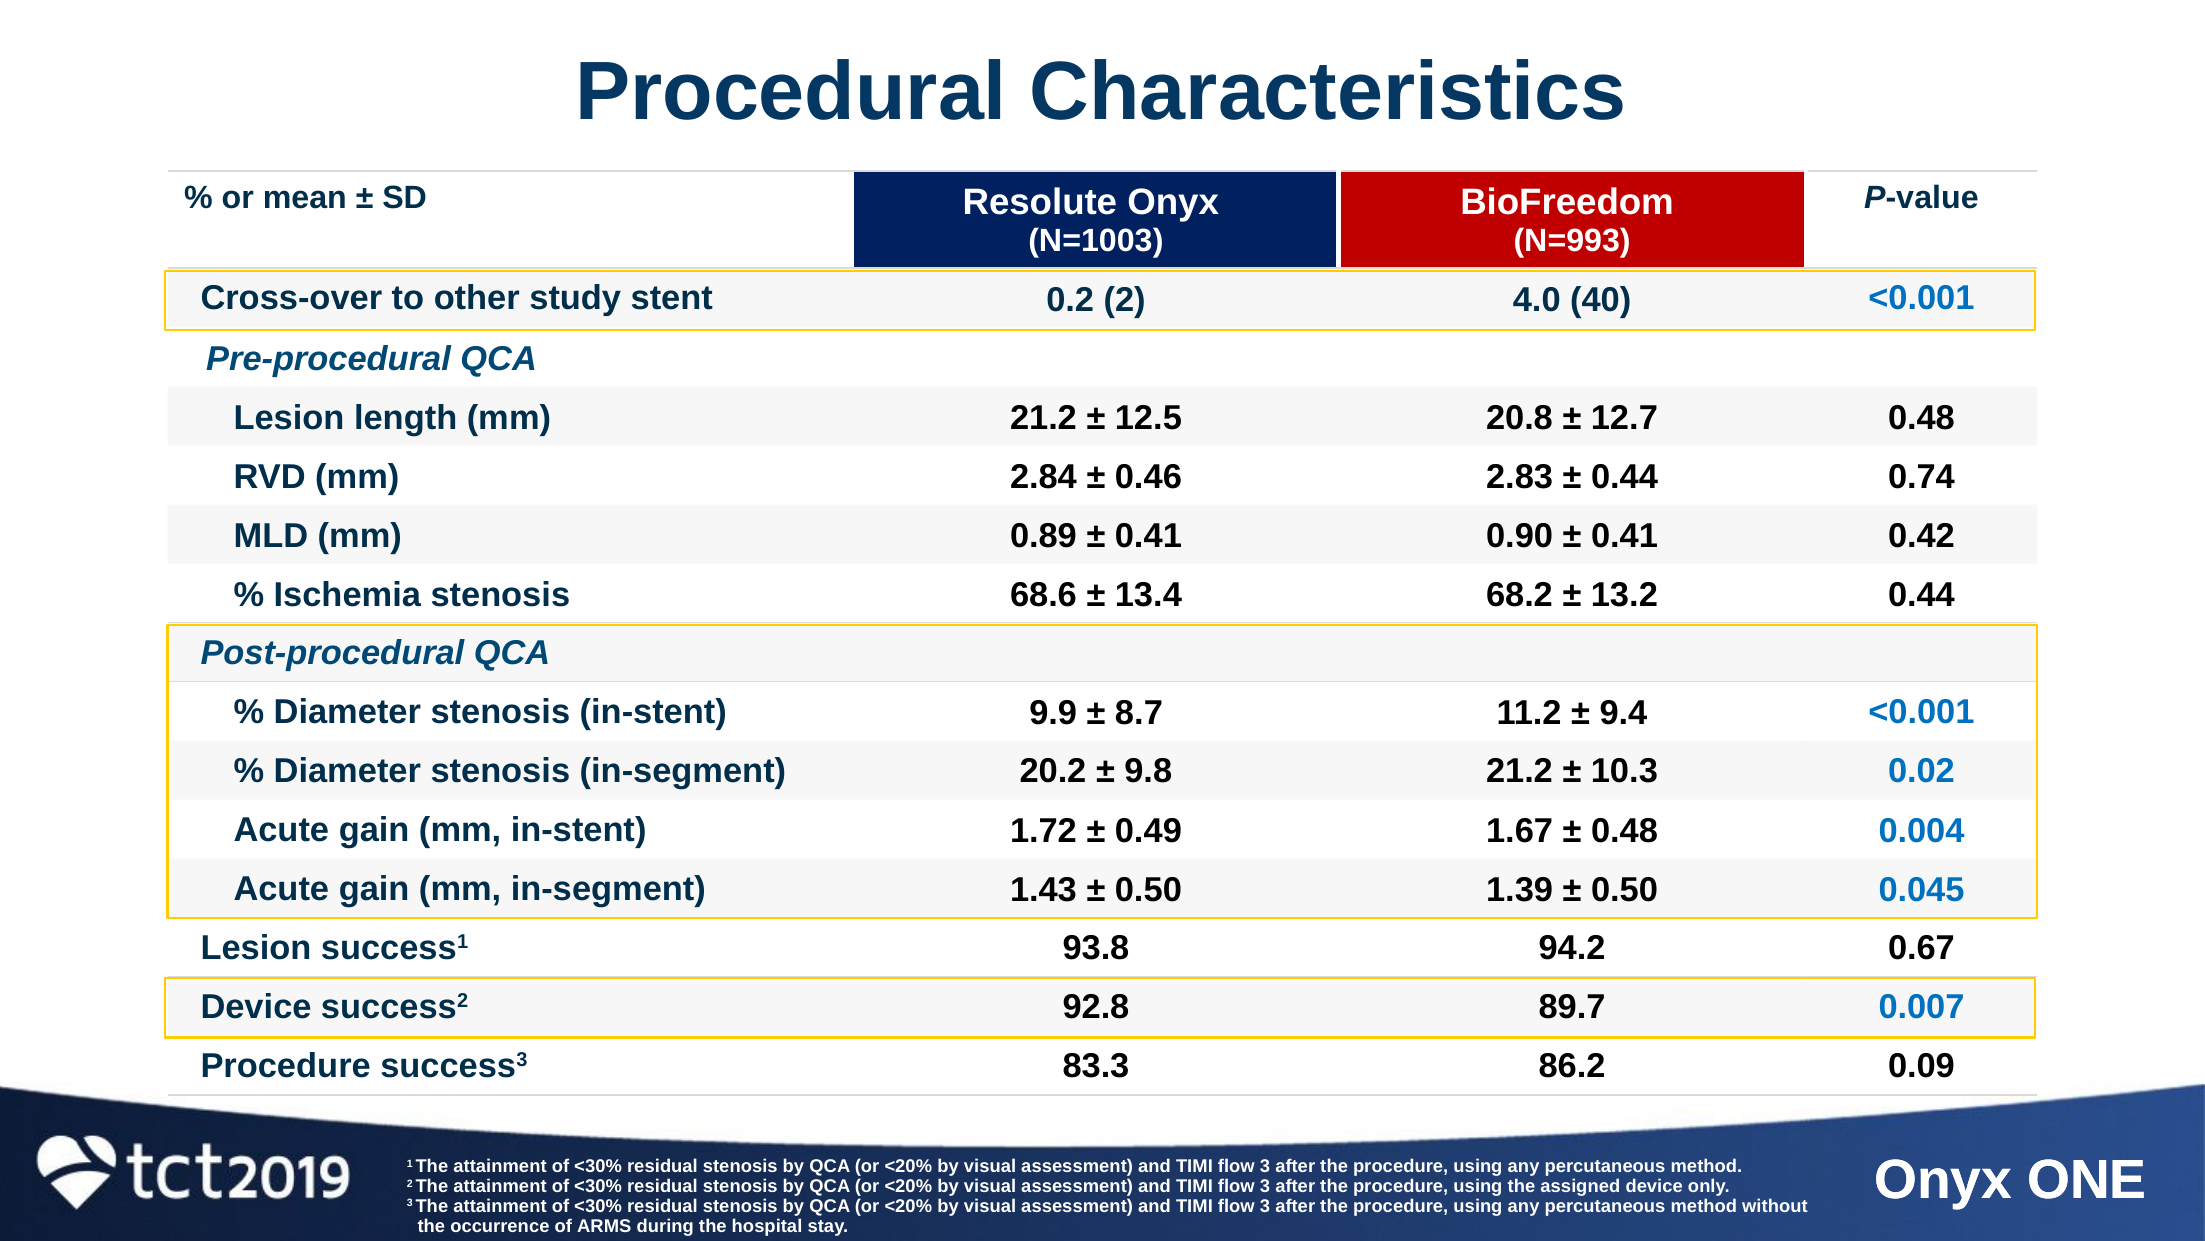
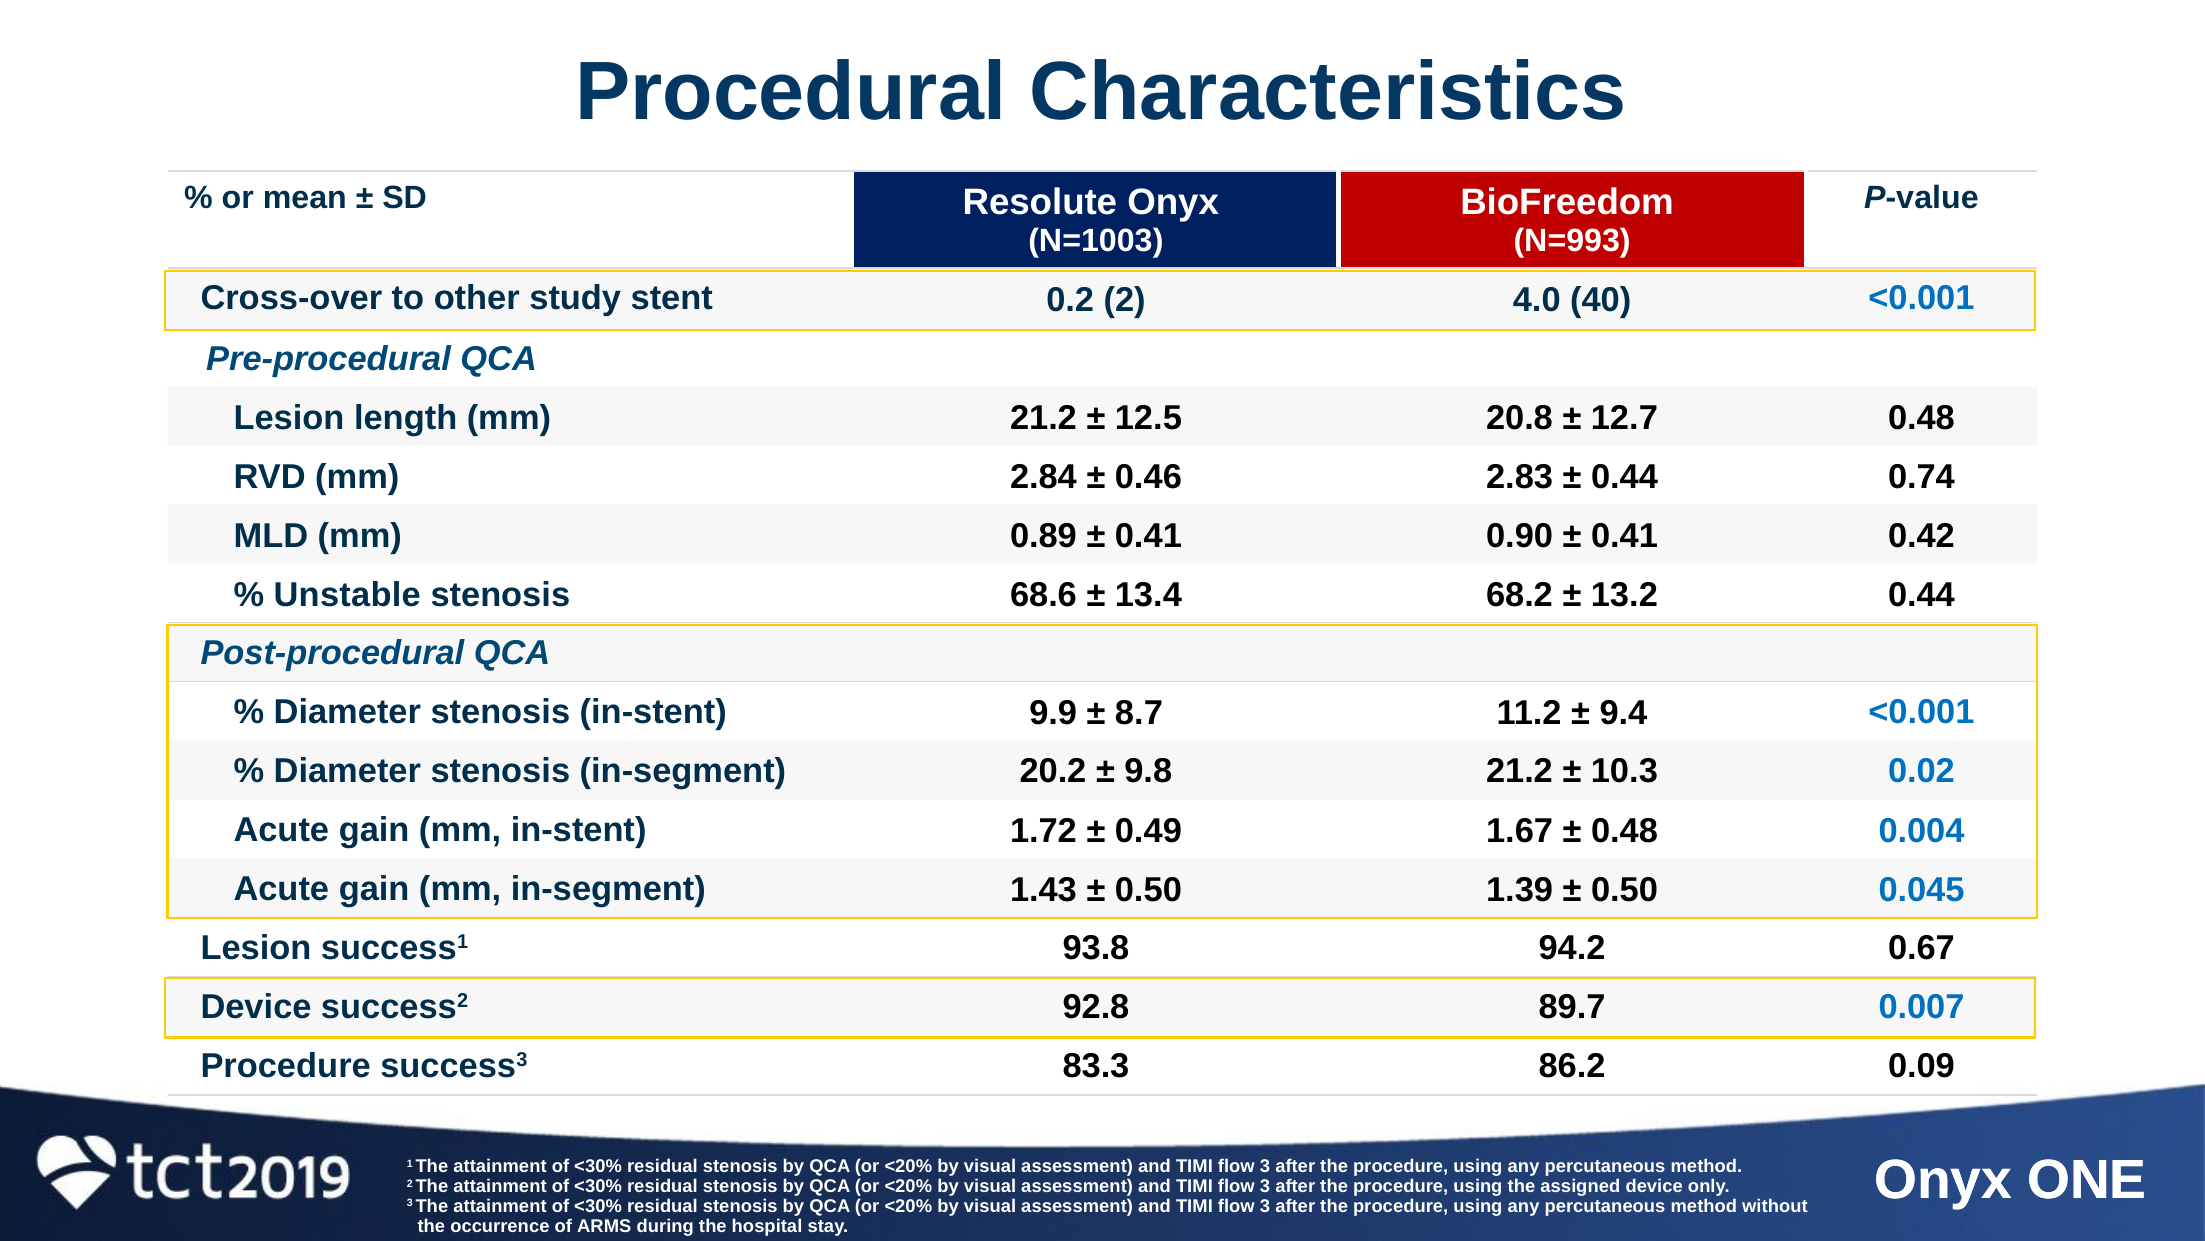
Ischemia: Ischemia -> Unstable
